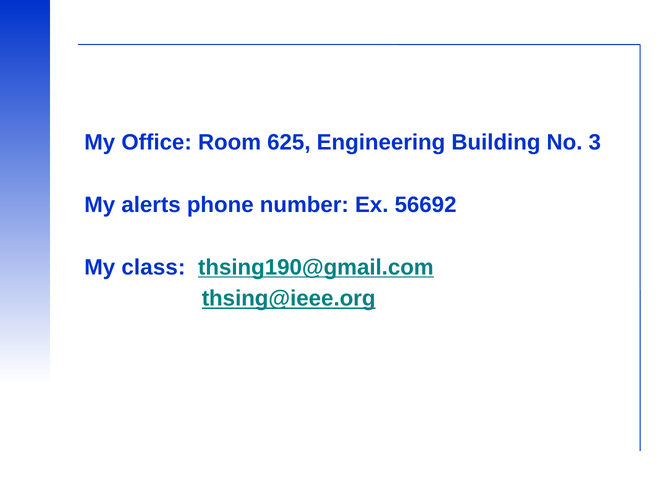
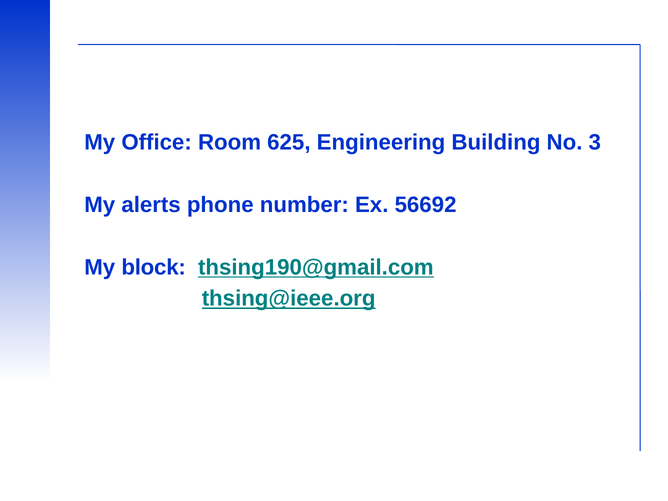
class: class -> block
